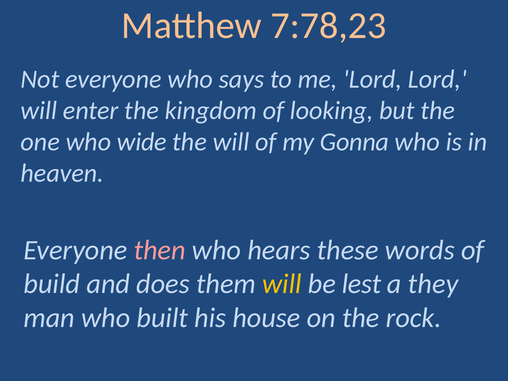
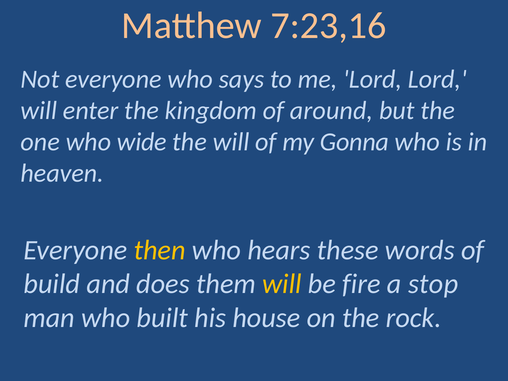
7:78,23: 7:78,23 -> 7:23,16
looking: looking -> around
then colour: pink -> yellow
lest: lest -> fire
they: they -> stop
